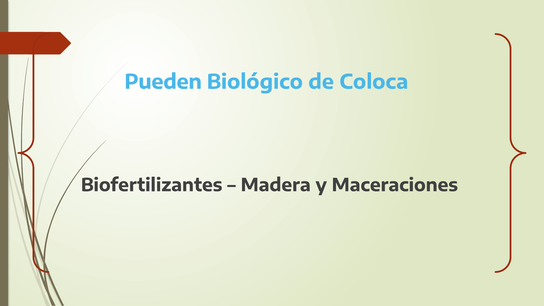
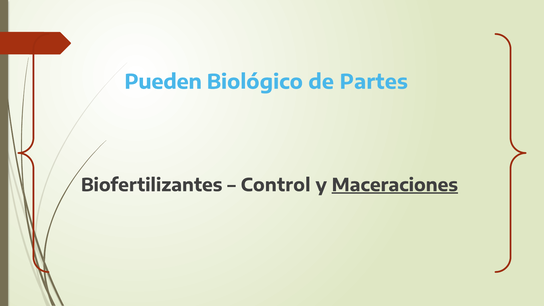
Coloca: Coloca -> Partes
Madera: Madera -> Control
Maceraciones underline: none -> present
